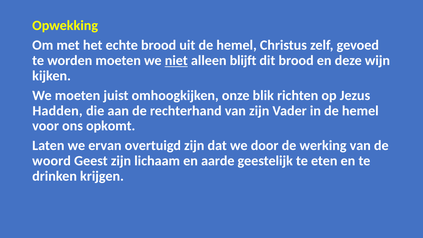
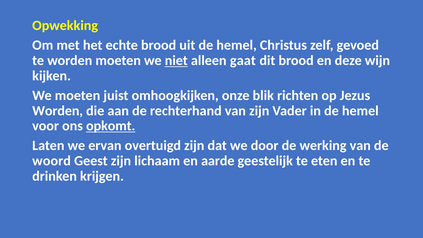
blijft: blijft -> gaat
Hadden at (58, 111): Hadden -> Worden
opkomt underline: none -> present
